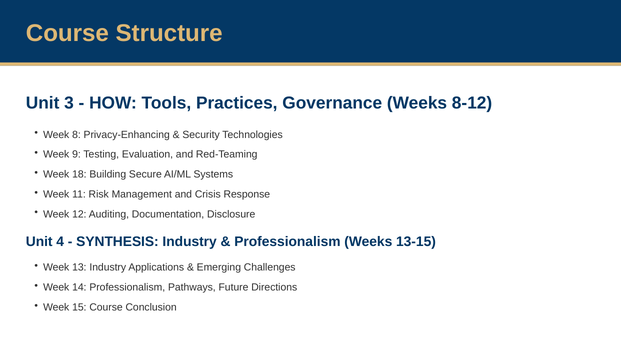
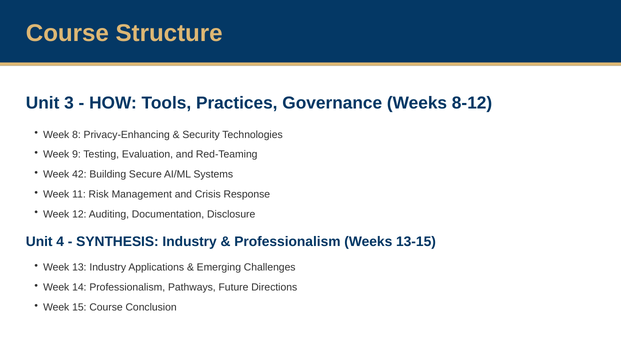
18: 18 -> 42
